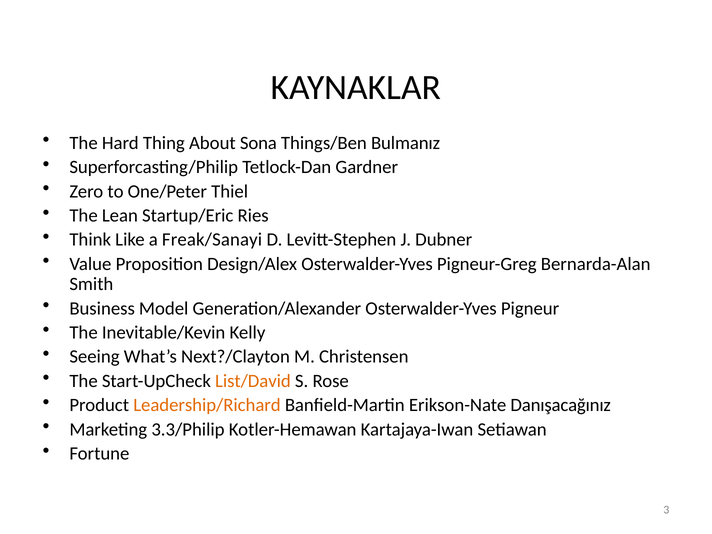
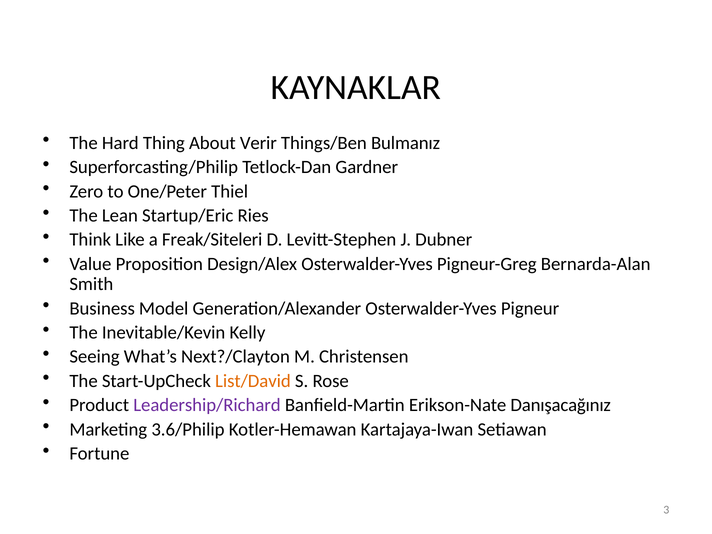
Sona: Sona -> Verir
Freak/Sanayi: Freak/Sanayi -> Freak/Siteleri
Leadership/Richard colour: orange -> purple
3.3/Philip: 3.3/Philip -> 3.6/Philip
